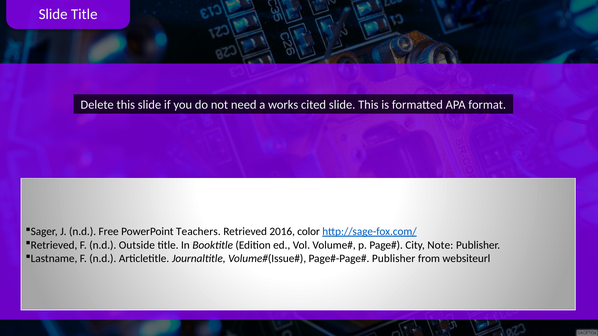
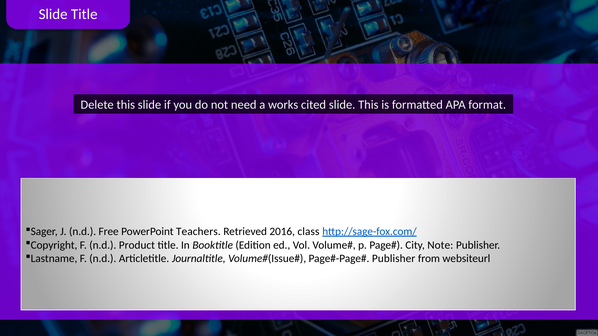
color: color -> class
Retrieved at (54, 245): Retrieved -> Copyright
Outside: Outside -> Product
